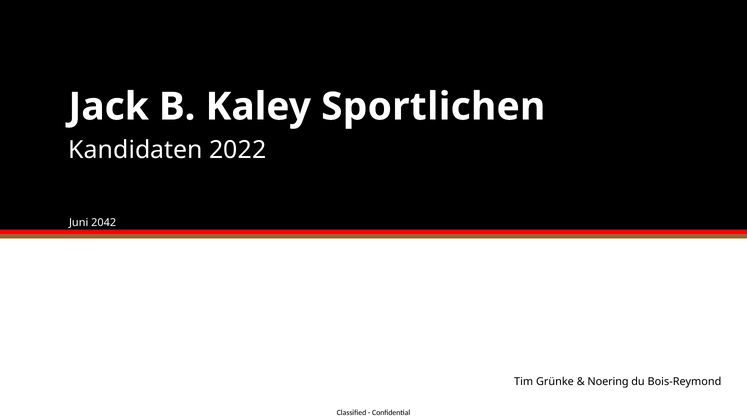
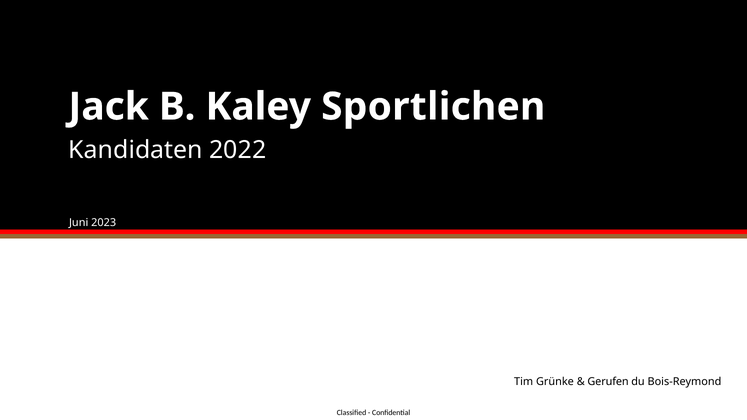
2042: 2042 -> 2023
Noering: Noering -> Gerufen
